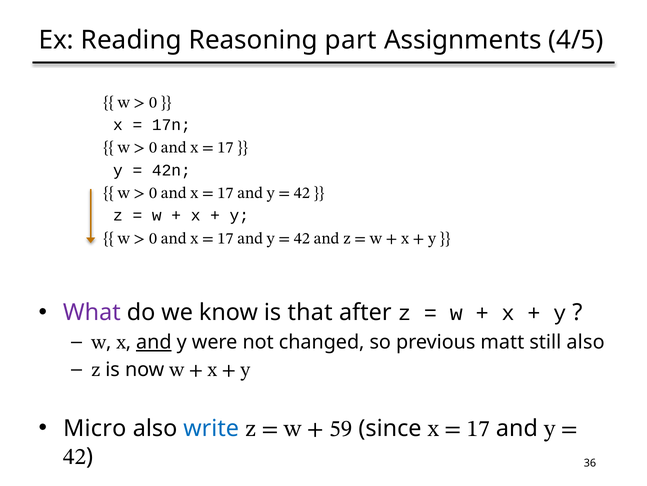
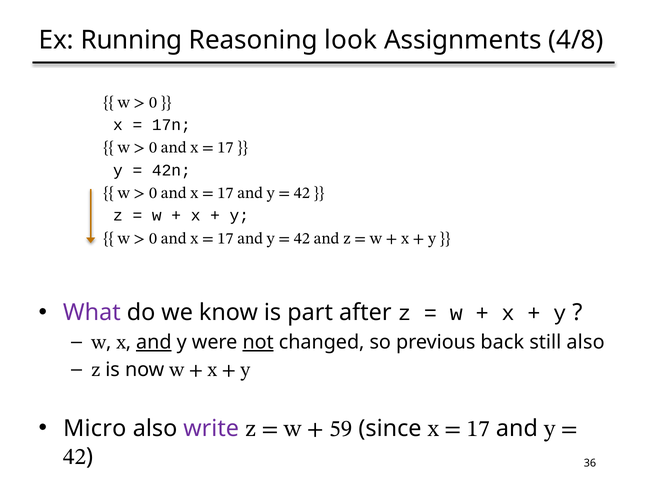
Reading: Reading -> Running
part: part -> look
4/5: 4/5 -> 4/8
that: that -> part
not underline: none -> present
matt: matt -> back
write colour: blue -> purple
